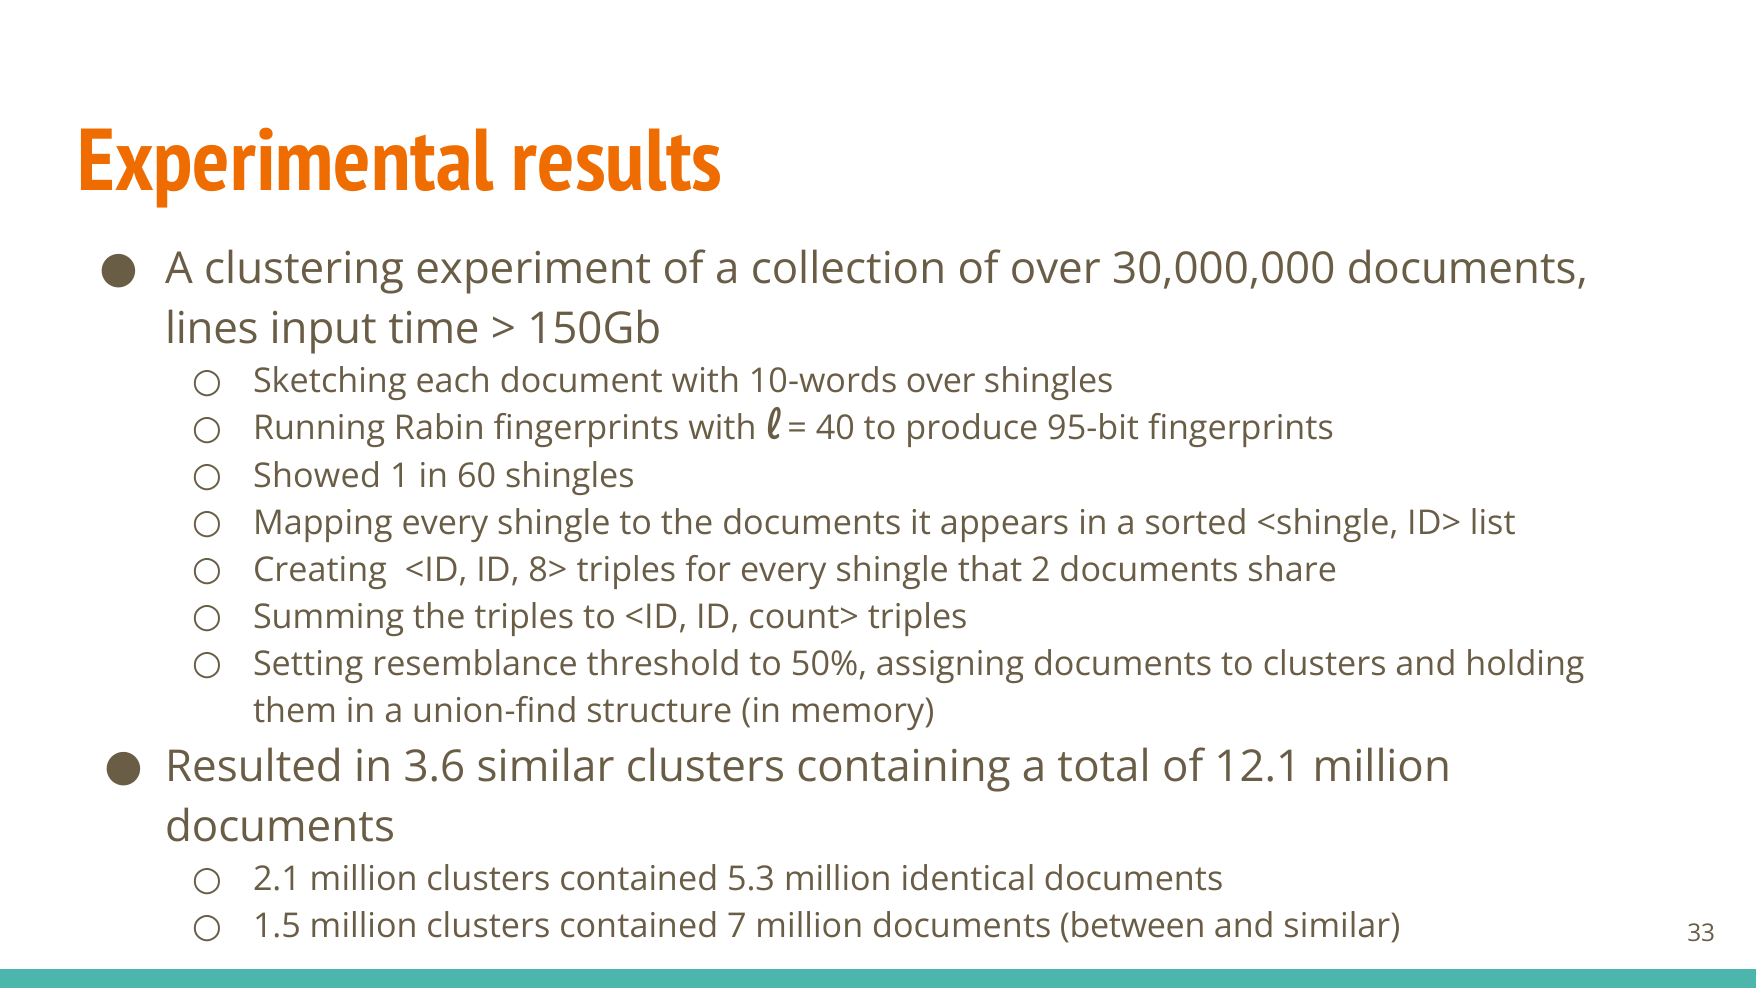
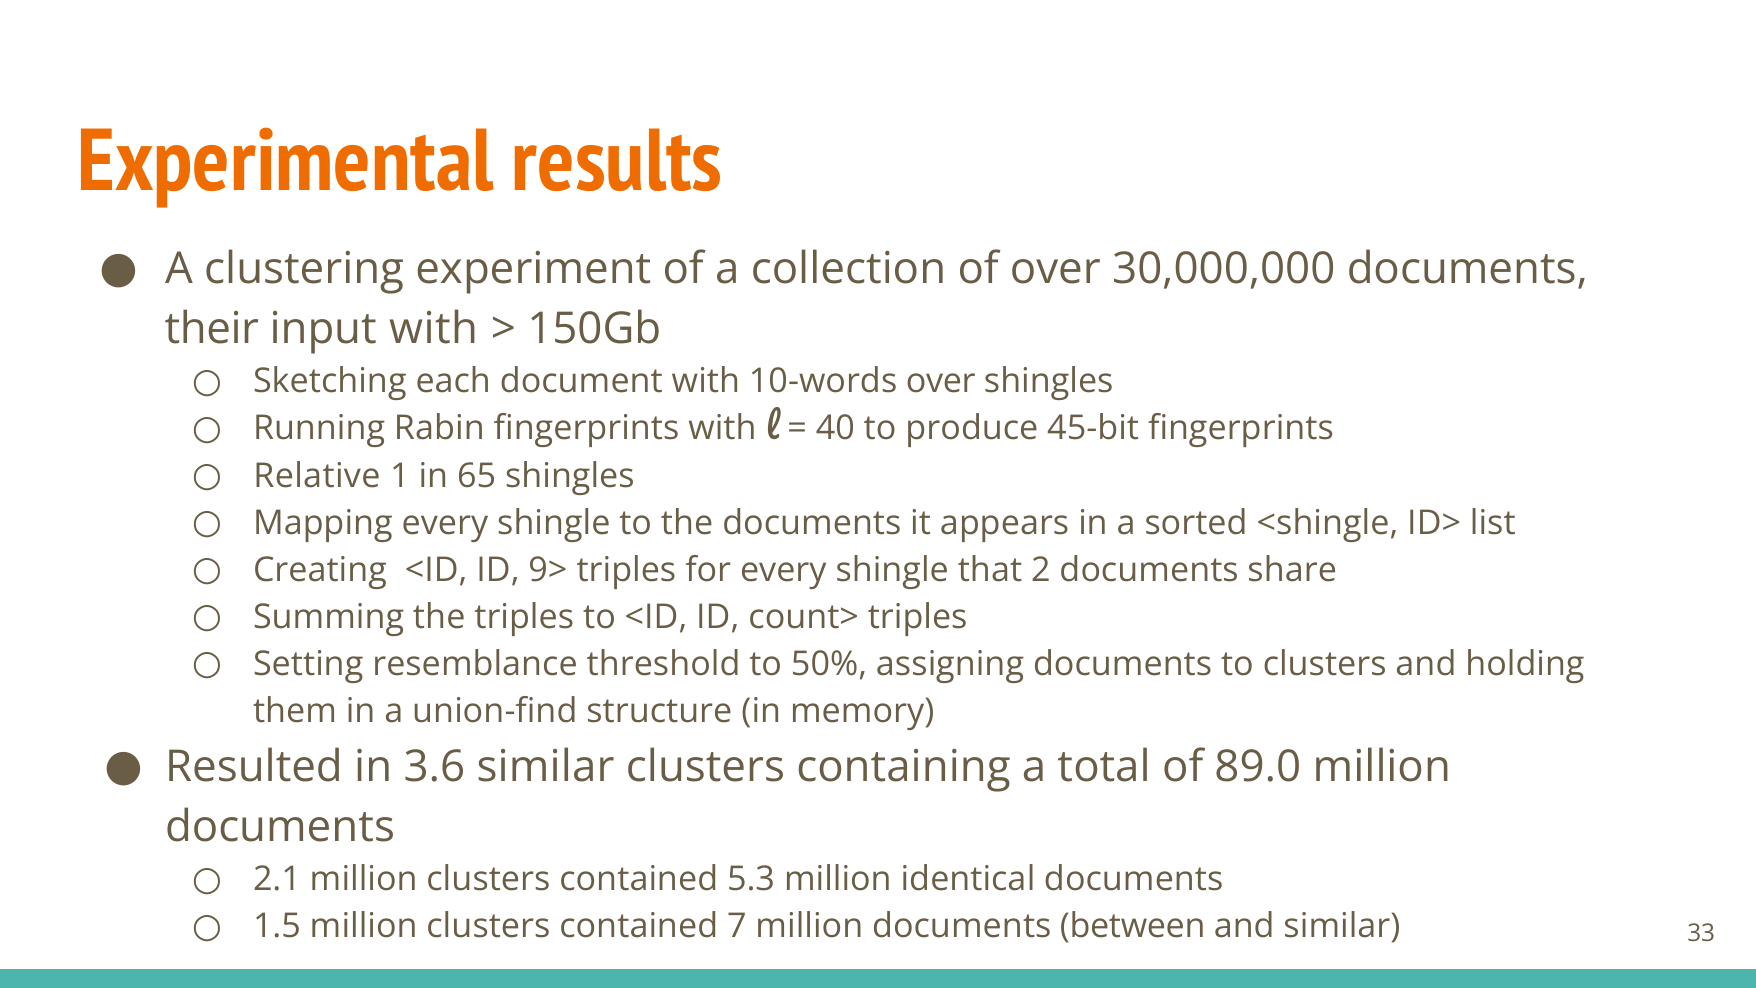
lines: lines -> their
input time: time -> with
95-bit: 95-bit -> 45-bit
Showed: Showed -> Relative
60: 60 -> 65
8>: 8> -> 9>
12.1: 12.1 -> 89.0
